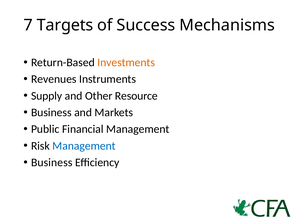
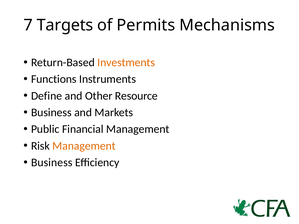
Success: Success -> Permits
Revenues: Revenues -> Functions
Supply: Supply -> Define
Management at (84, 146) colour: blue -> orange
